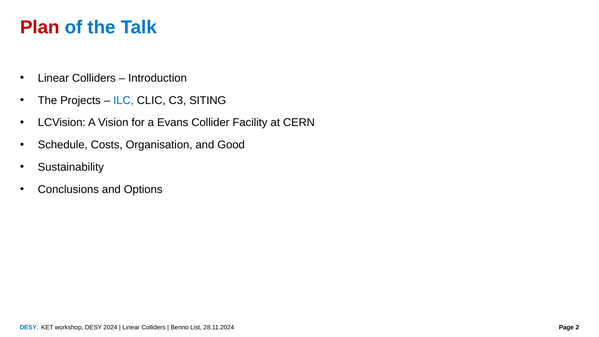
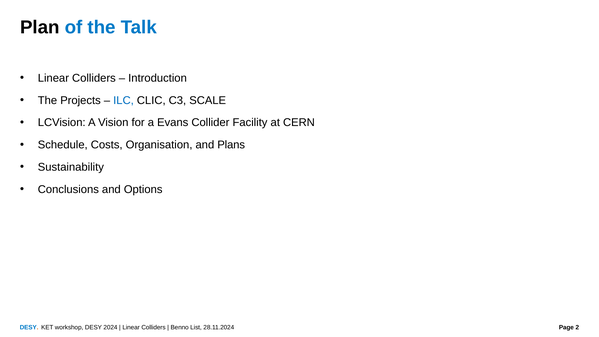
Plan colour: red -> black
SITING: SITING -> SCALE
Good: Good -> Plans
